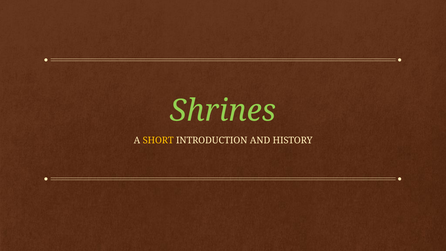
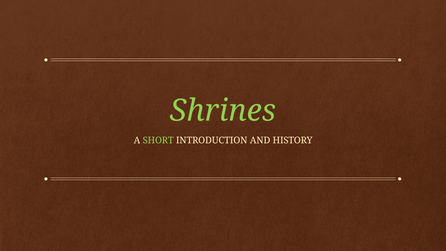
SHORT colour: yellow -> light green
